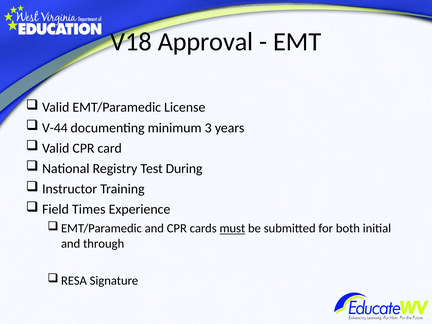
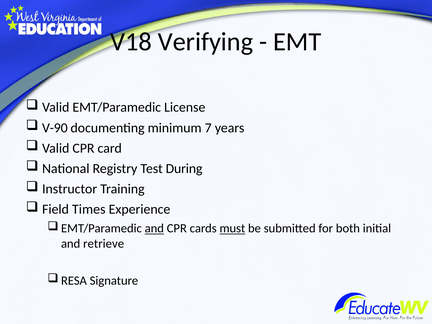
Approval: Approval -> Verifying
V-44: V-44 -> V-90
3: 3 -> 7
and at (154, 228) underline: none -> present
through: through -> retrieve
